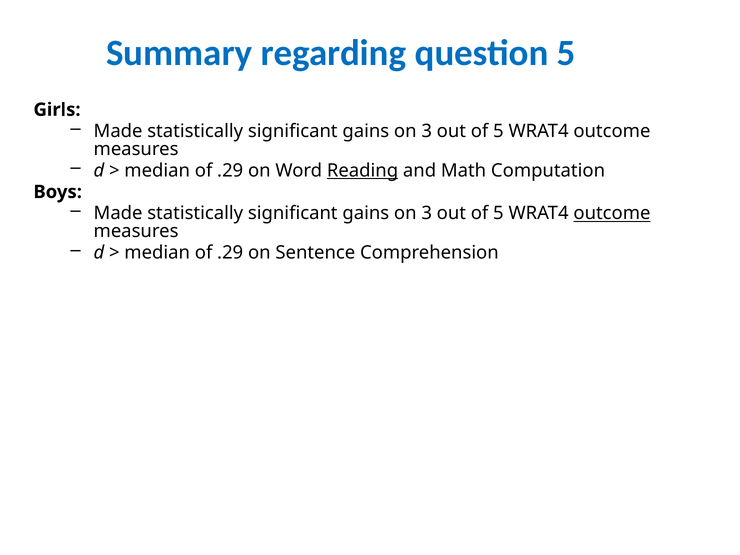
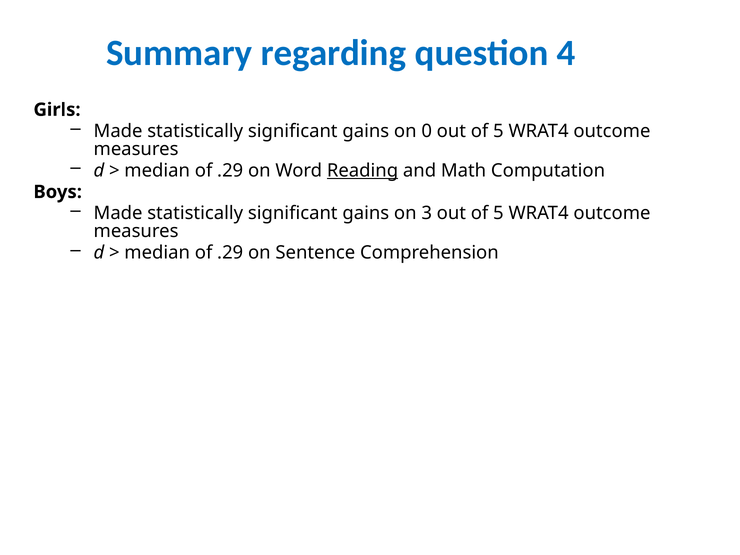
question 5: 5 -> 4
3 at (427, 131): 3 -> 0
outcome at (612, 213) underline: present -> none
